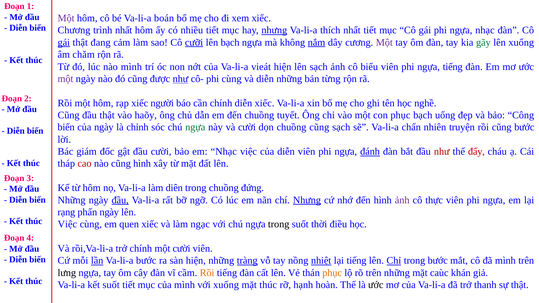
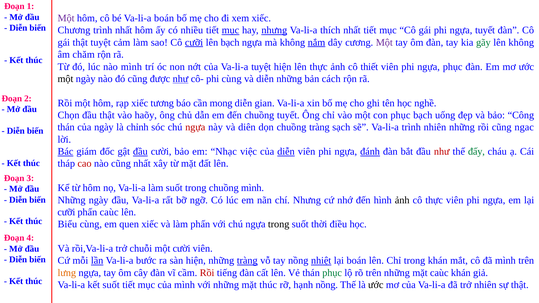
mục at (230, 30) underline: none -> present
ngựa nhạc: nhạc -> tuyết
gái at (64, 42) underline: present -> none
thật đang: đang -> tuyệt
lên xuống: xuống -> không
Va-li-a vieát: vieát -> tuyệt
lên sạch: sạch -> thực
biểu: biểu -> thiết
ngựa tiếng: tiếng -> phục
một at (65, 79) colour: purple -> black
từng: từng -> cách
người: người -> tương
cần chính: chính -> mong
diễn xiếc: xiếc -> gian
Cũng at (69, 115): Cũng -> Chọn
biến at (66, 127): biến -> thán
ngựa at (195, 127) colour: green -> red
và cười: cười -> diên
chuồng cũng: cũng -> tràng
Va-li-a chấn: chấn -> trình
nhiên truyện: truyện -> những
cũng bước: bước -> ngac
Bác underline: none -> present
đầu at (140, 152) underline: none -> present
diễn at (286, 152) underline: none -> present
đấy colour: red -> green
cũng hình: hình -> nhất
làm diên: diên -> suốt
chuồng đứng: đứng -> mình
đầu at (120, 200) underline: present -> none
Nhưng at (307, 200) underline: present -> none
ảnh at (402, 200) colour: purple -> black
rạng at (66, 212): rạng -> cưỡi
phấn ngày: ngày -> caùc
Việc at (67, 224): Việc -> Biểu
làm ngạc: ngạc -> phấn
trở chính: chính -> chuỗi
lại tiếng: tiếng -> boán
Chỉ at (394, 261) underline: present -> none
trong bước: bước -> khán
lưng colour: black -> orange
Rồi at (207, 273) colour: orange -> red
phục at (332, 273) colour: orange -> green
với xuống: xuống -> những
hạnh hoàn: hoàn -> nồng
trở thanh: thanh -> nhiên
